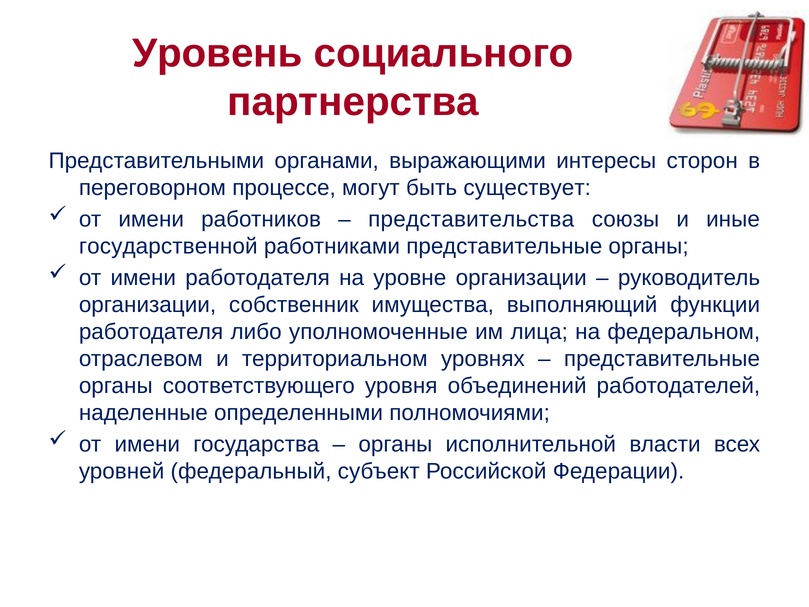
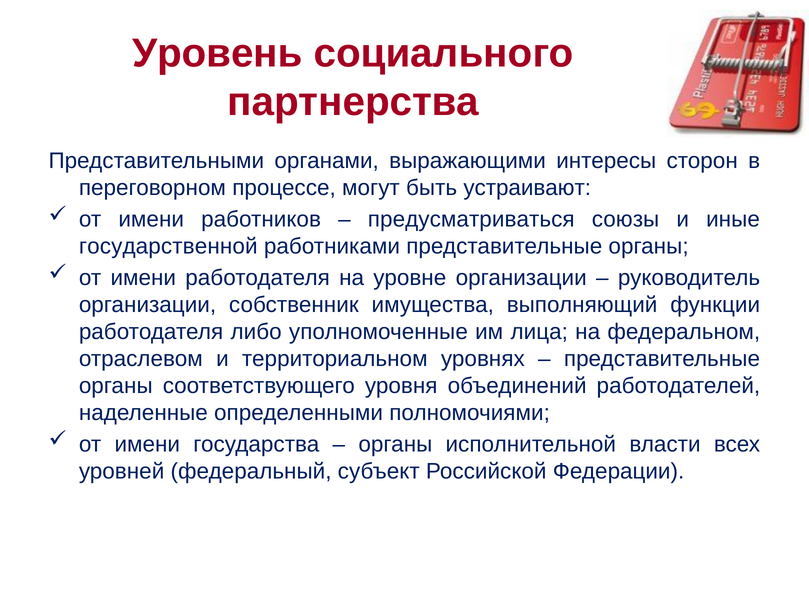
существует: существует -> устраивают
представительства: представительства -> предусматриваться
